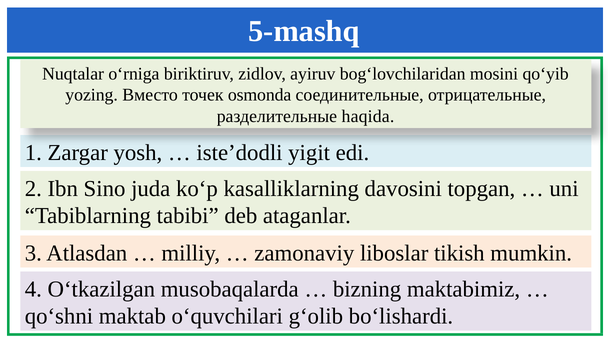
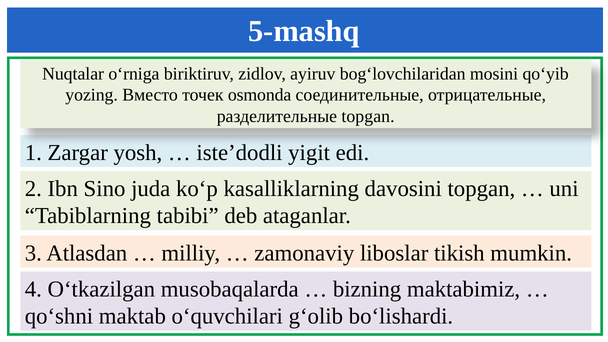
разделительные haqida: haqida -> topgan
